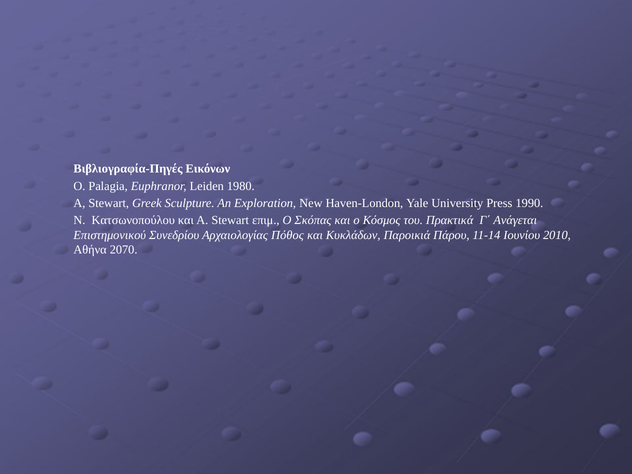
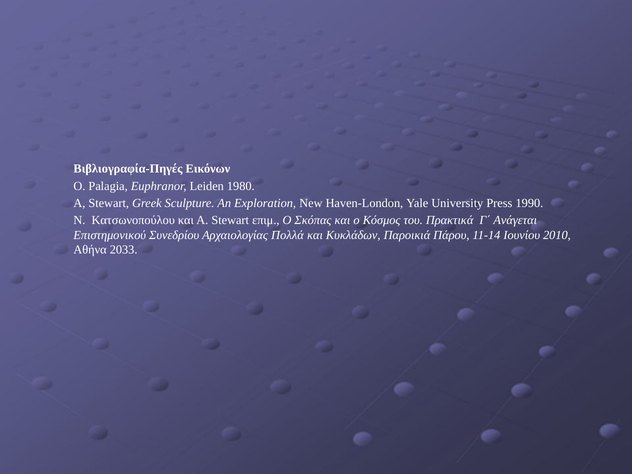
Πόθος: Πόθος -> Πολλά
2070: 2070 -> 2033
